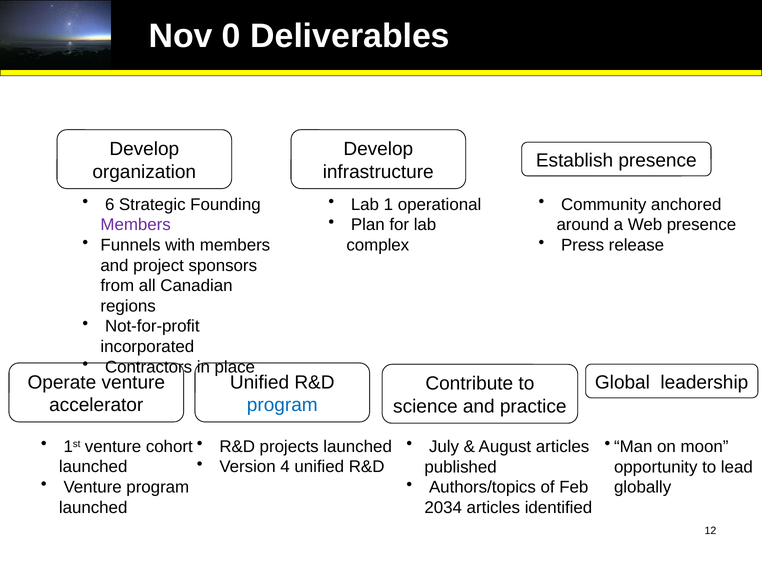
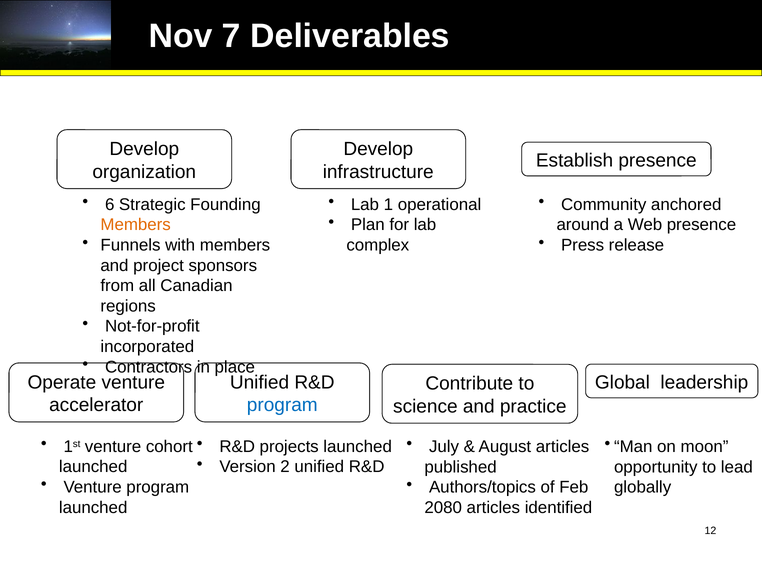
0: 0 -> 7
Members at (136, 225) colour: purple -> orange
4: 4 -> 2
2034: 2034 -> 2080
